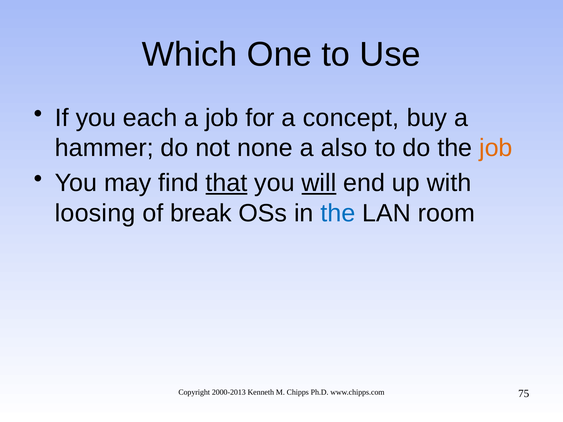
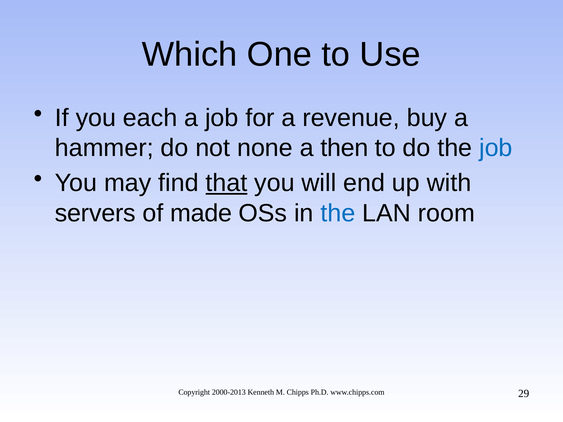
concept: concept -> revenue
also: also -> then
job at (496, 148) colour: orange -> blue
will underline: present -> none
loosing: loosing -> servers
break: break -> made
75: 75 -> 29
